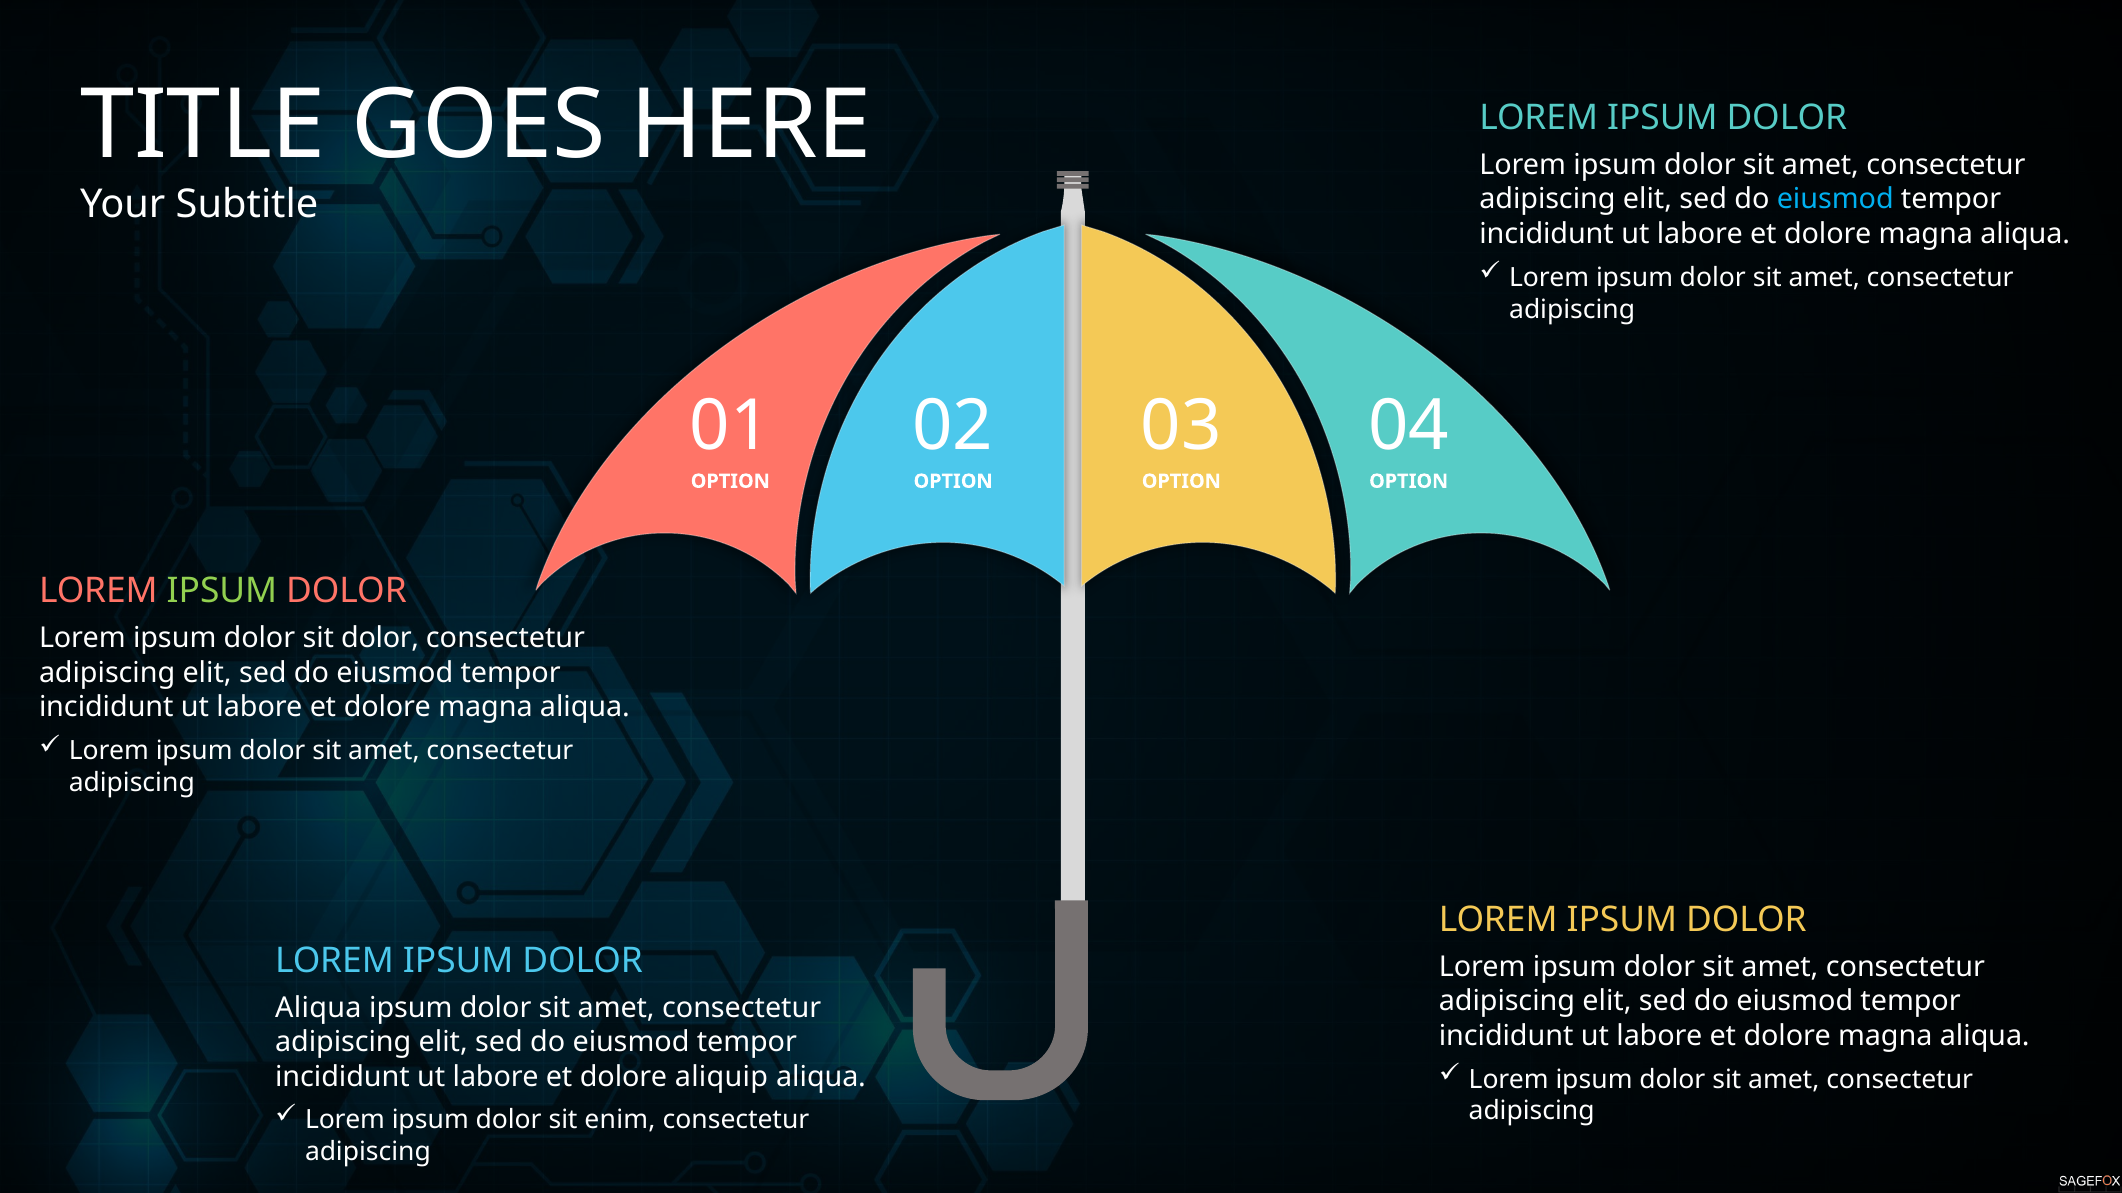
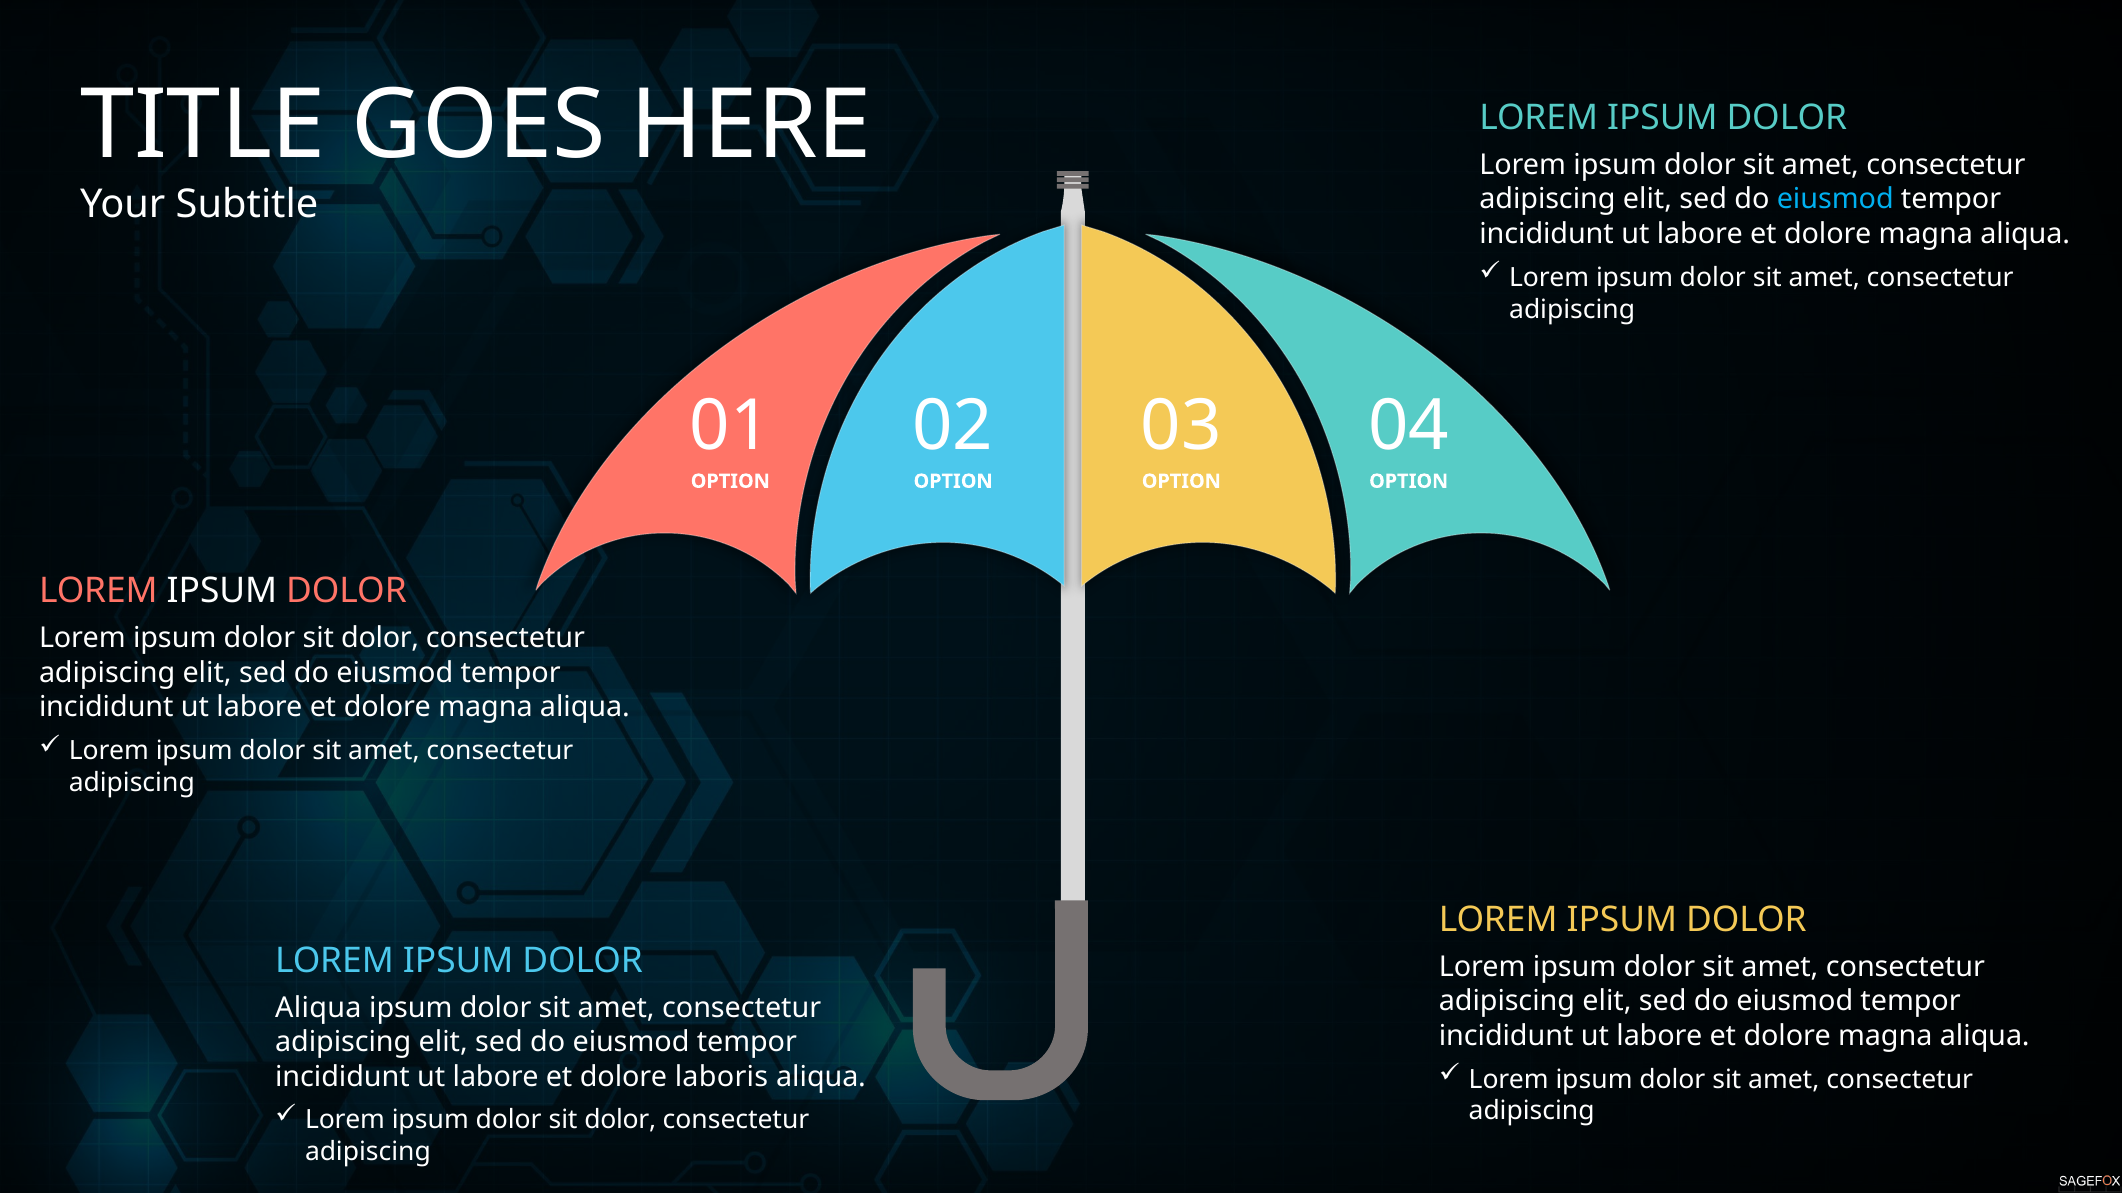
IPSUM at (222, 591) colour: light green -> white
aliquip: aliquip -> laboris
enim at (620, 1121): enim -> dolor
